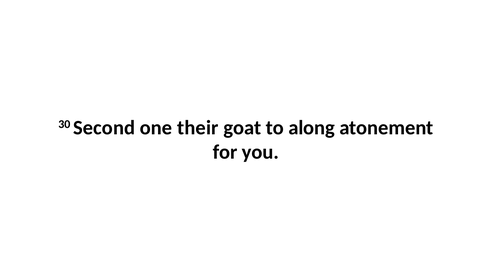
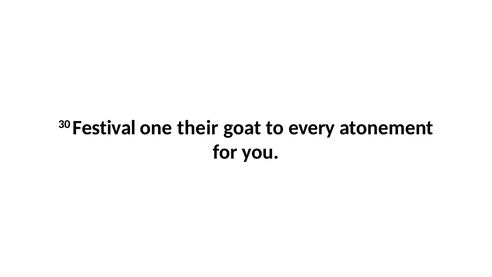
Second: Second -> Festival
along: along -> every
